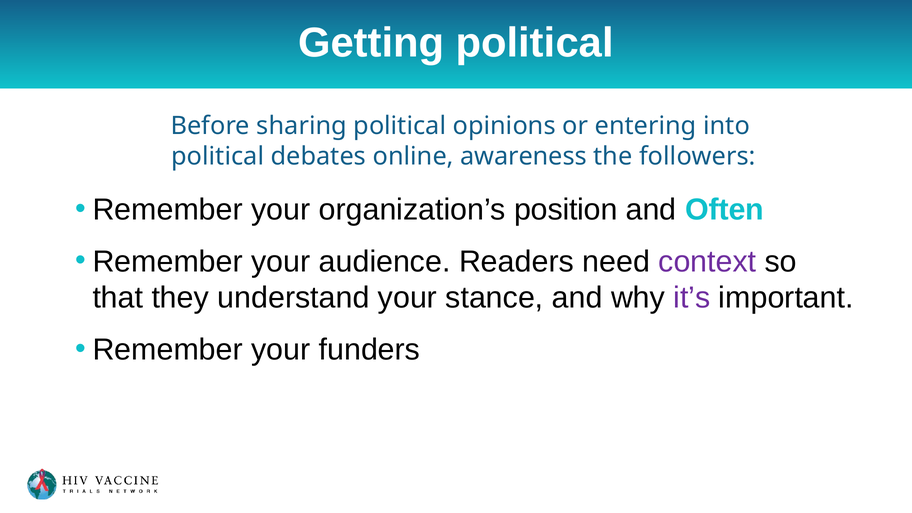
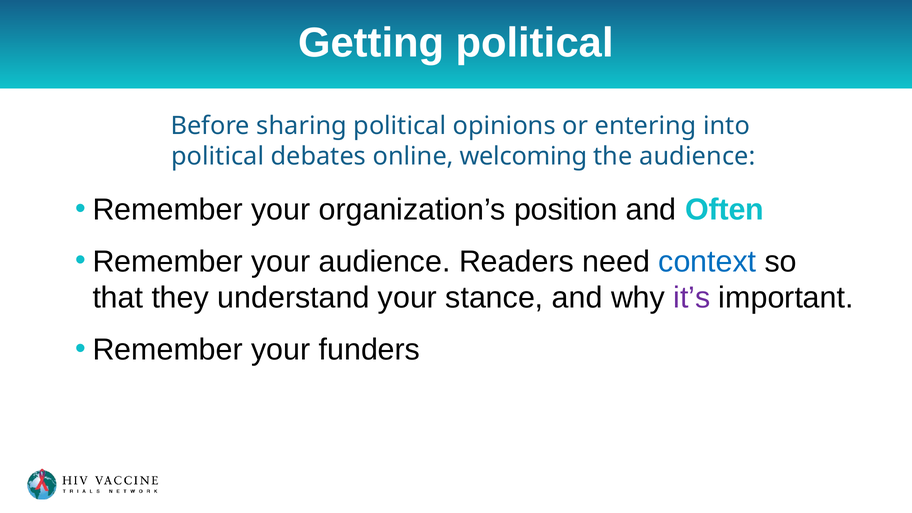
awareness: awareness -> welcoming
the followers: followers -> audience
context colour: purple -> blue
